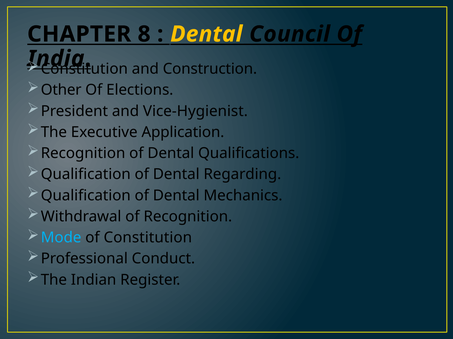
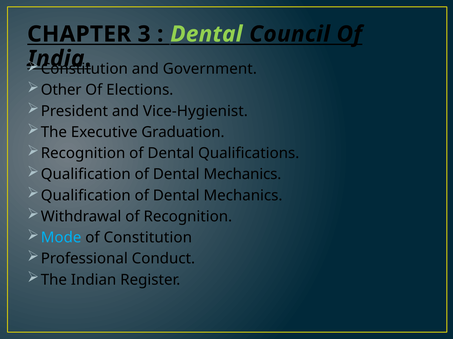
8: 8 -> 3
Dental at (206, 34) colour: yellow -> light green
Construction: Construction -> Government
Application: Application -> Graduation
Regarding at (242, 175): Regarding -> Mechanics
